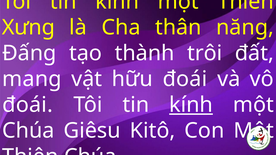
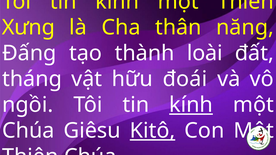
trôi: trôi -> loài
mang: mang -> tháng
đoái at (28, 105): đoái -> ngồi
Kitô underline: none -> present
